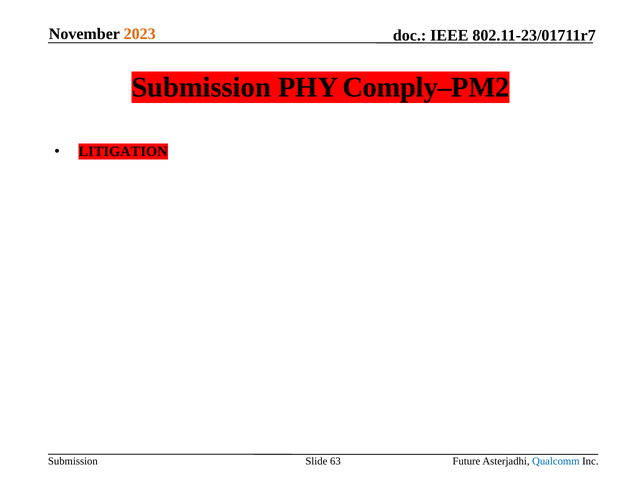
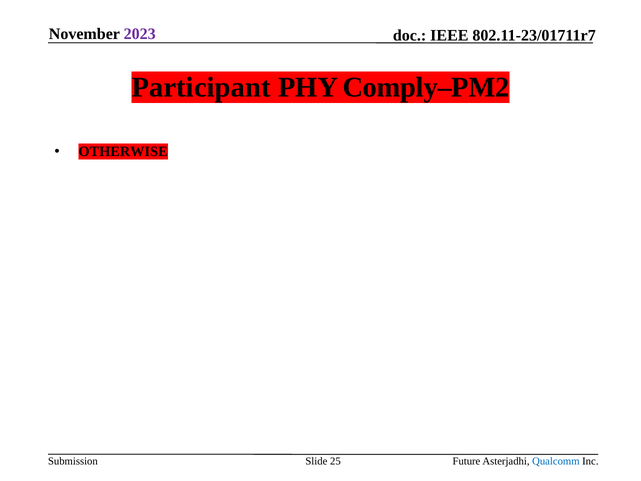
2023 colour: orange -> purple
Submission at (201, 87): Submission -> Participant
LITIGATION: LITIGATION -> OTHERWISE
63: 63 -> 25
